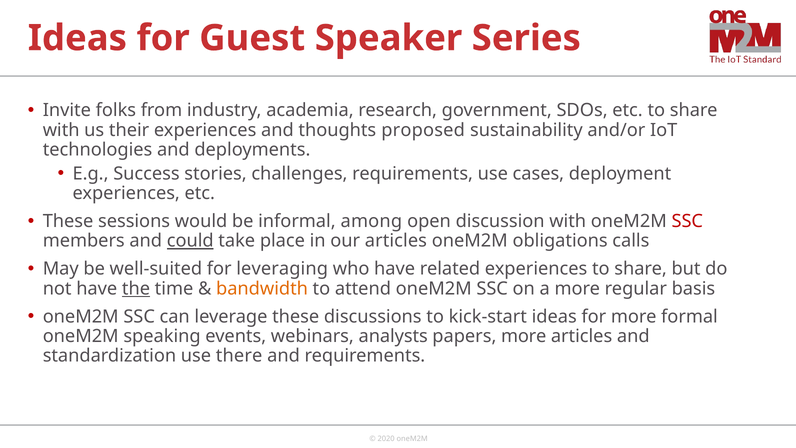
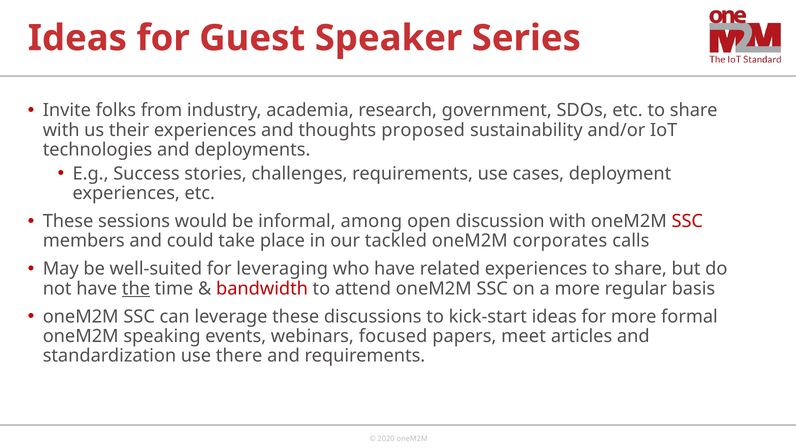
could underline: present -> none
our articles: articles -> tackled
obligations: obligations -> corporates
bandwidth colour: orange -> red
analysts: analysts -> focused
papers more: more -> meet
